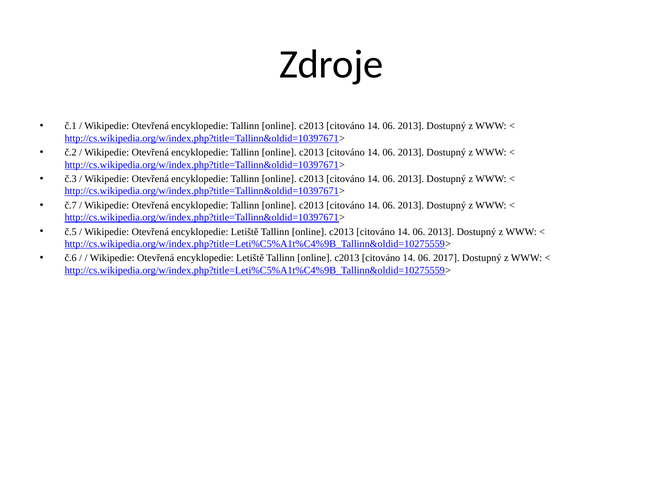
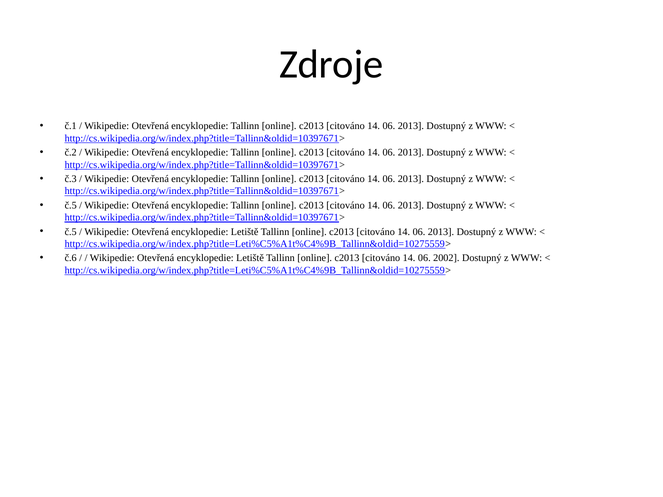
č.7 at (71, 205): č.7 -> č.5
2017: 2017 -> 2002
